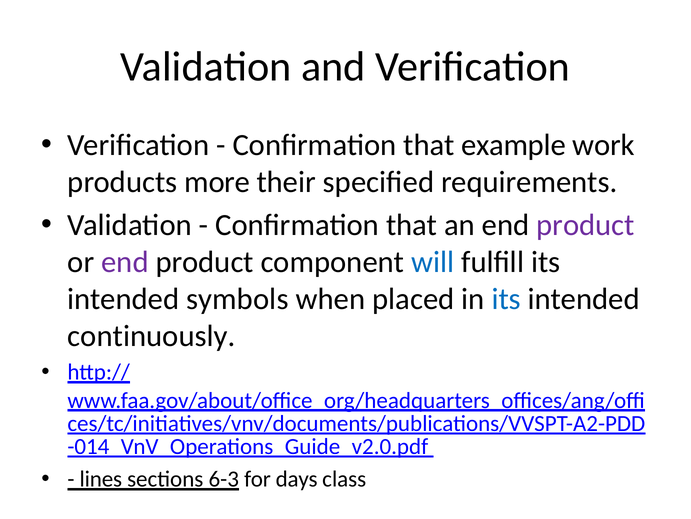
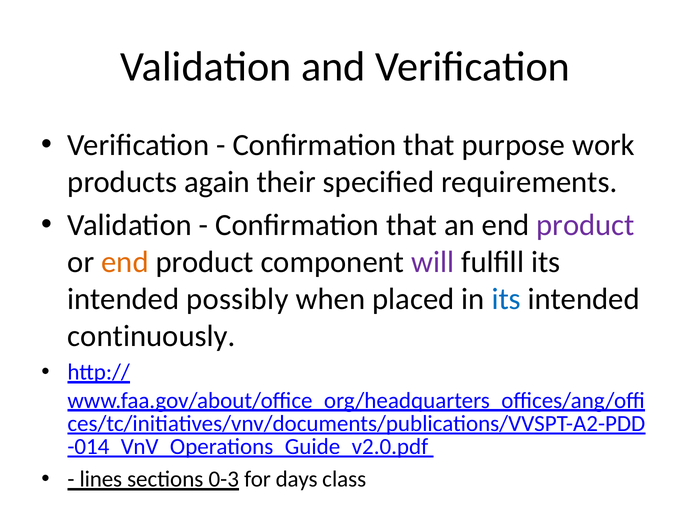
example: example -> purpose
more: more -> again
end at (125, 262) colour: purple -> orange
will colour: blue -> purple
symbols: symbols -> possibly
6-3: 6-3 -> 0-3
